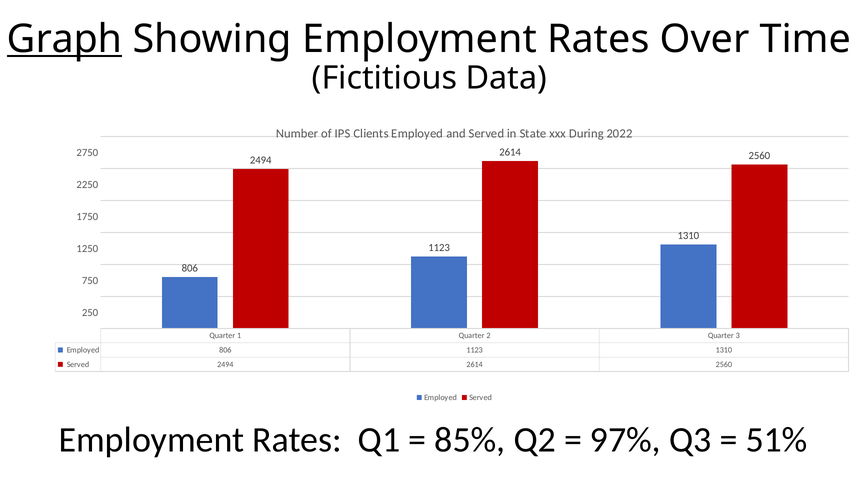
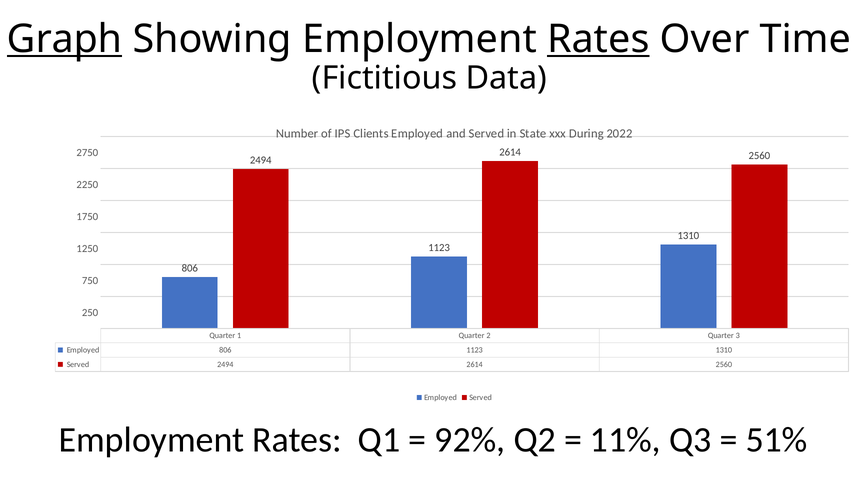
Rates at (598, 39) underline: none -> present
85%: 85% -> 92%
97%: 97% -> 11%
